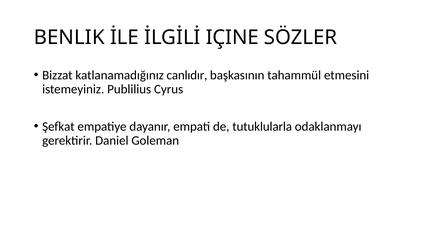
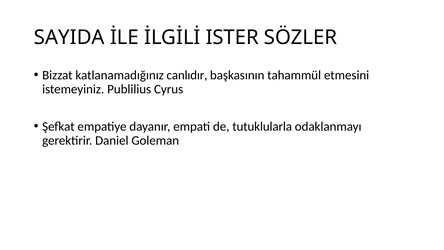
BENLIK: BENLIK -> SAYIDA
IÇINE: IÇINE -> ISTER
